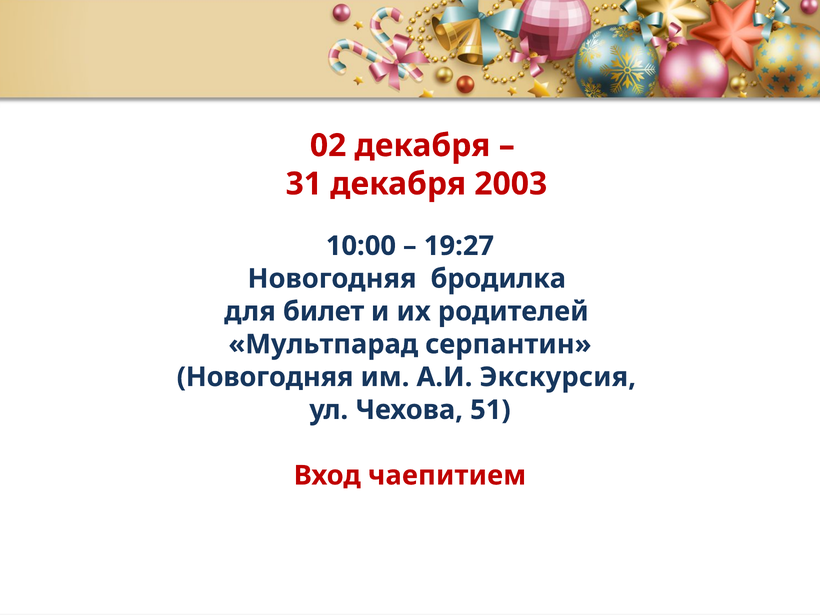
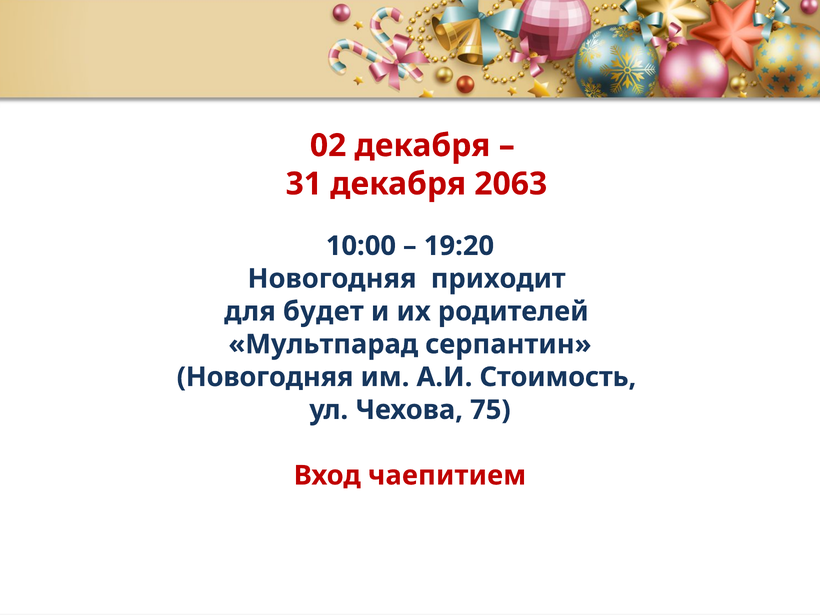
2003: 2003 -> 2063
19:27: 19:27 -> 19:20
бродилка: бродилка -> приходит
билет: билет -> будет
Экскурсия: Экскурсия -> Стоимость
51: 51 -> 75
